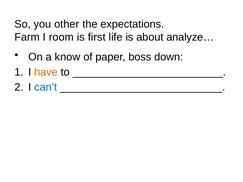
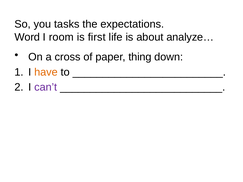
other: other -> tasks
Farm: Farm -> Word
know: know -> cross
boss: boss -> thing
can’t colour: blue -> purple
